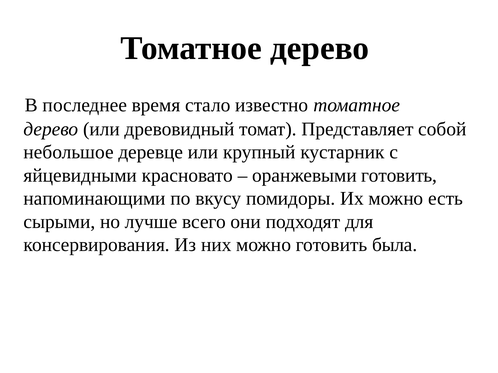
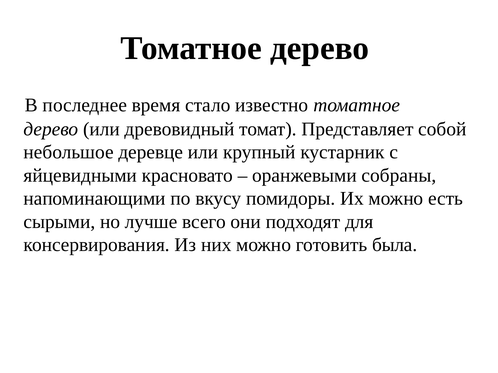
оранжевыми готовить: готовить -> собраны
